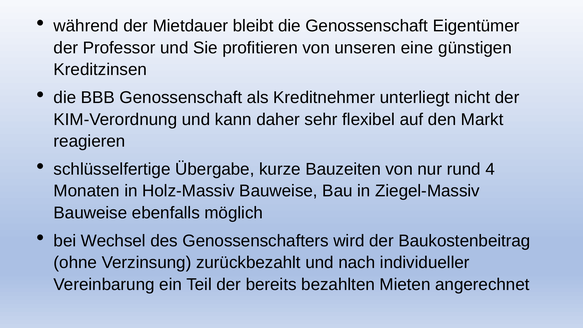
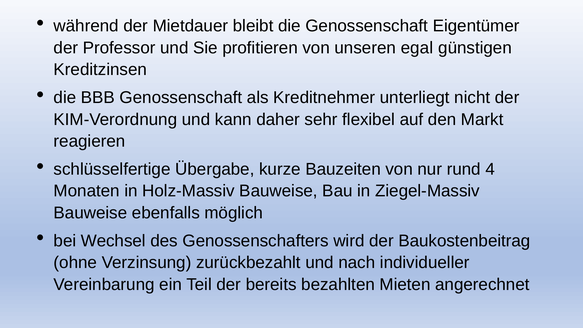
eine: eine -> egal
